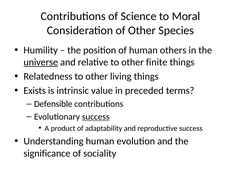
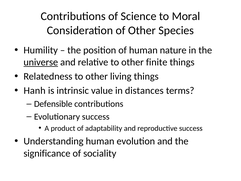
others: others -> nature
Exists: Exists -> Hanh
preceded: preceded -> distances
success at (96, 117) underline: present -> none
